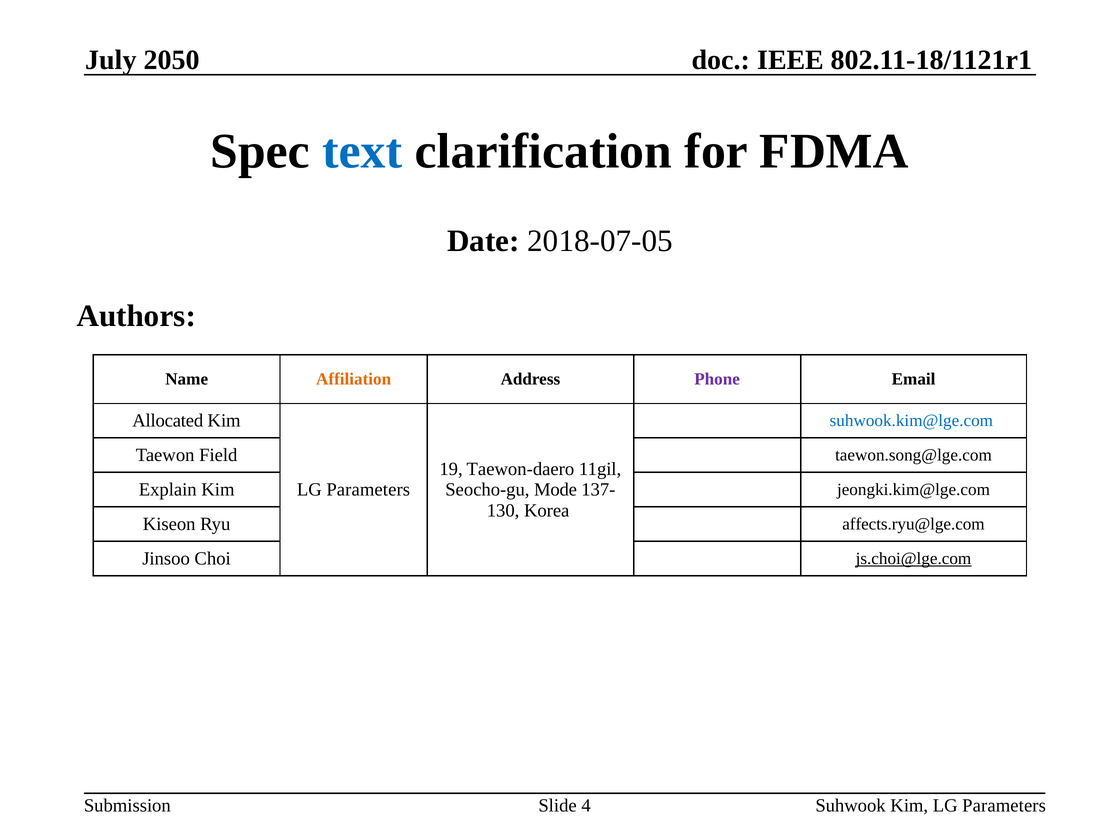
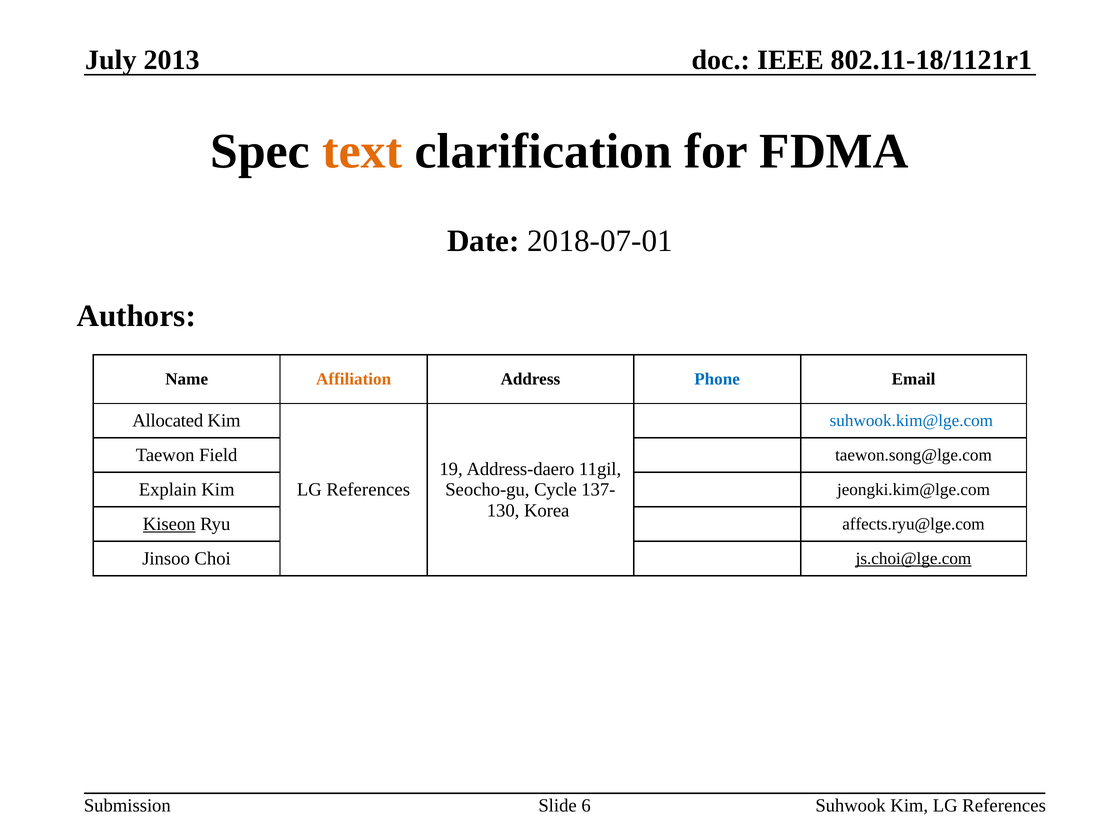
2050: 2050 -> 2013
text colour: blue -> orange
2018-07-05: 2018-07-05 -> 2018-07-01
Phone colour: purple -> blue
Taewon-daero: Taewon-daero -> Address-daero
Parameters at (368, 490): Parameters -> References
Mode: Mode -> Cycle
Kiseon underline: none -> present
4: 4 -> 6
Suhwook Kim LG Parameters: Parameters -> References
